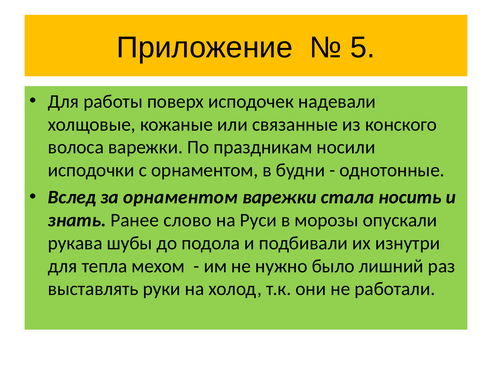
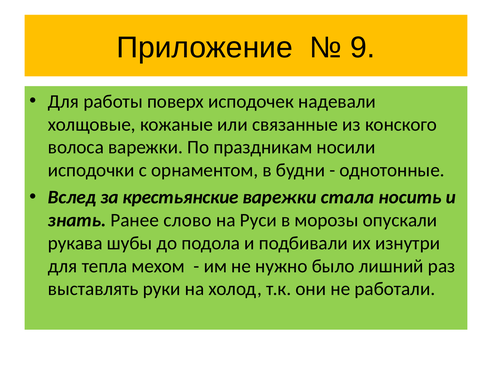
5: 5 -> 9
за орнаментом: орнаментом -> крестьянские
